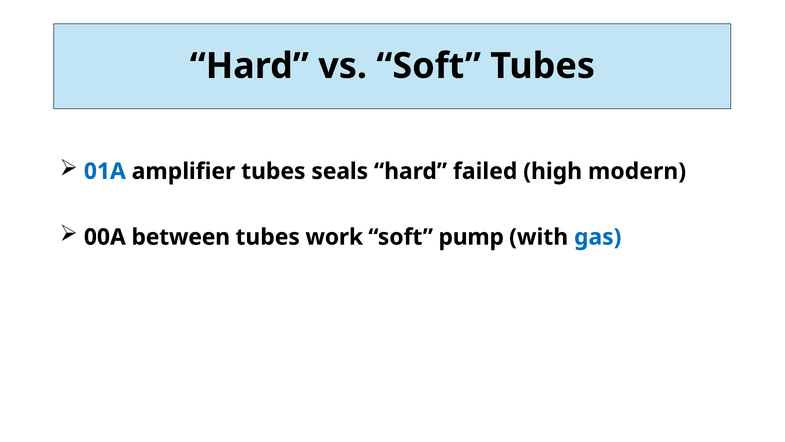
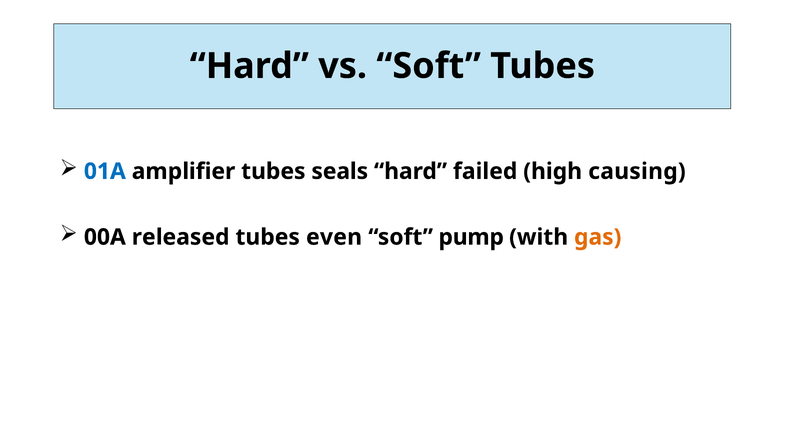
modern: modern -> causing
between: between -> released
work: work -> even
gas colour: blue -> orange
